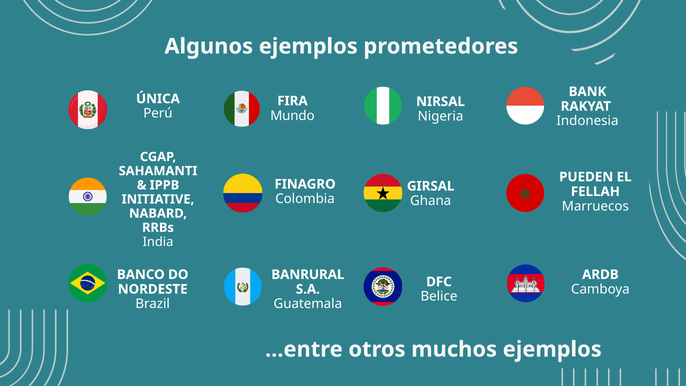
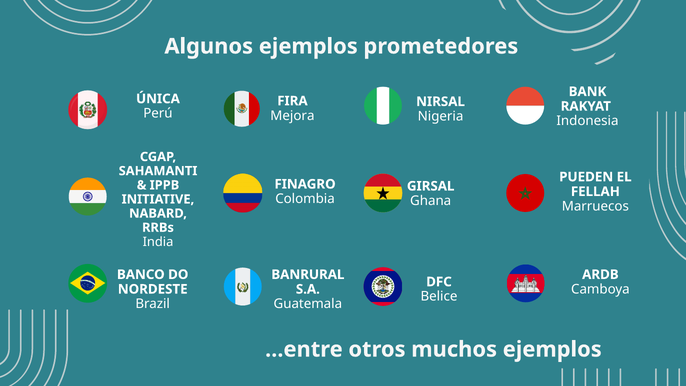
Mundo: Mundo -> Mejora
